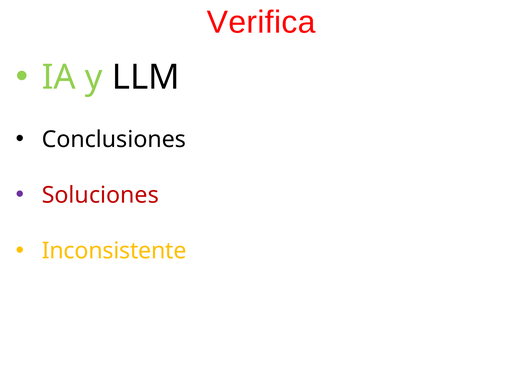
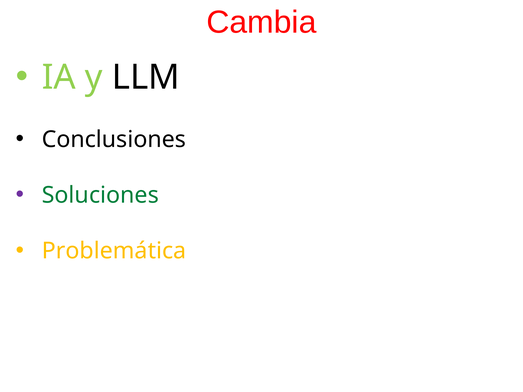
Verifica: Verifica -> Cambia
Soluciones colour: red -> green
Inconsistente: Inconsistente -> Problemática
